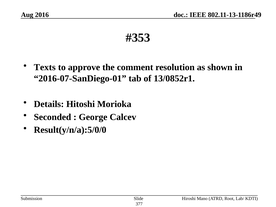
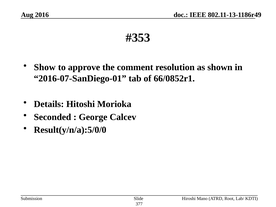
Texts: Texts -> Show
13/0852r1: 13/0852r1 -> 66/0852r1
